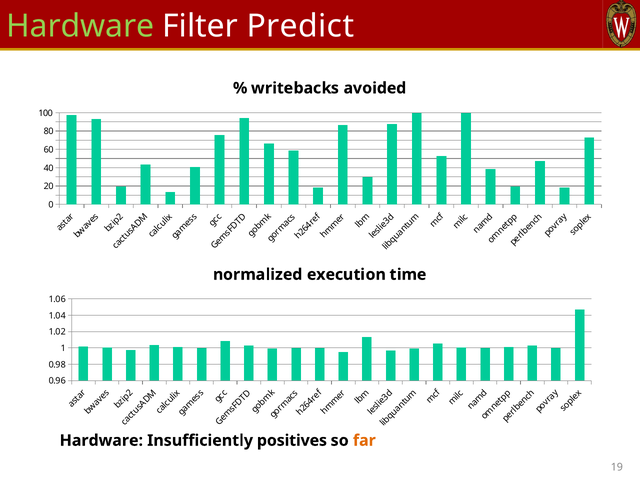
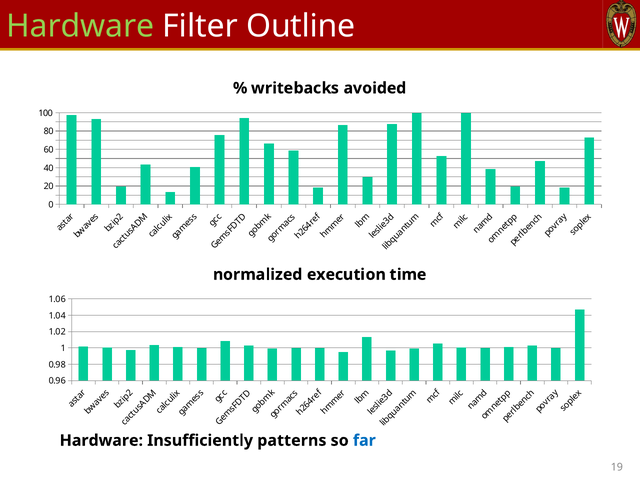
Predict: Predict -> Outline
positives: positives -> patterns
far colour: orange -> blue
